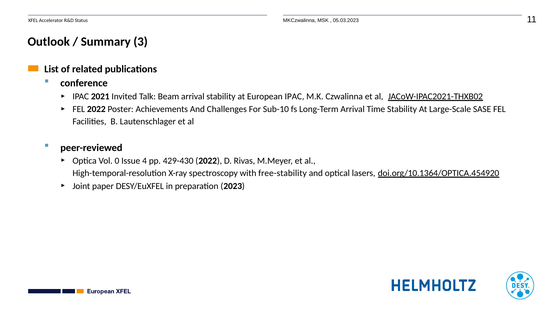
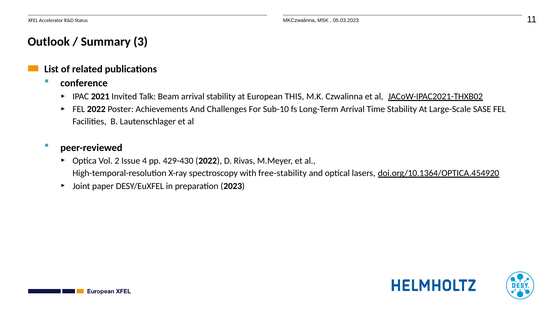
European IPAC: IPAC -> THIS
0: 0 -> 2
